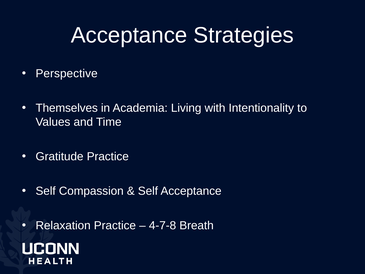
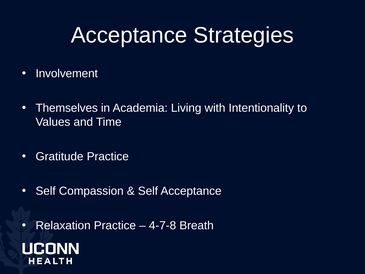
Perspective: Perspective -> Involvement
